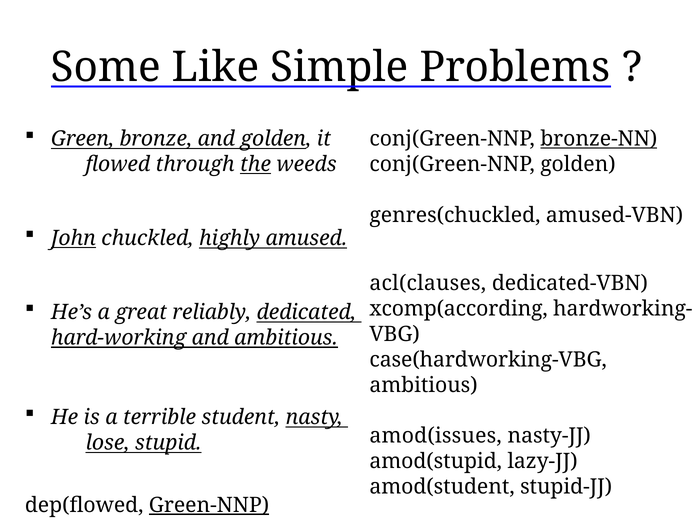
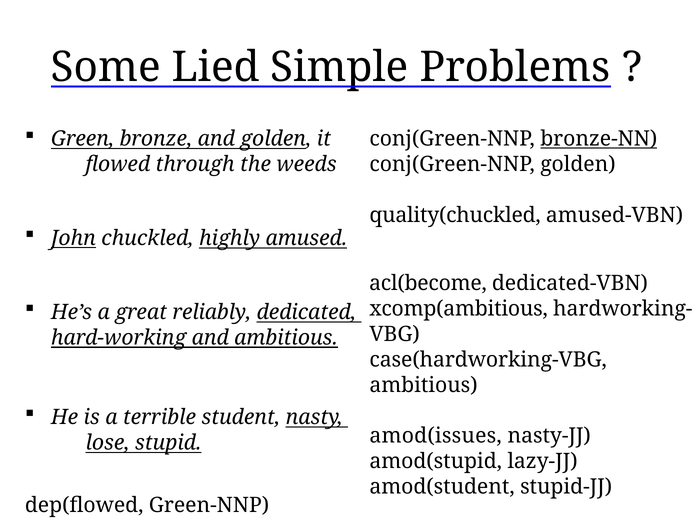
Like: Like -> Lied
the underline: present -> none
genres(chuckled: genres(chuckled -> quality(chuckled
acl(clauses: acl(clauses -> acl(become
xcomp(according: xcomp(according -> xcomp(ambitious
Green-NNP underline: present -> none
